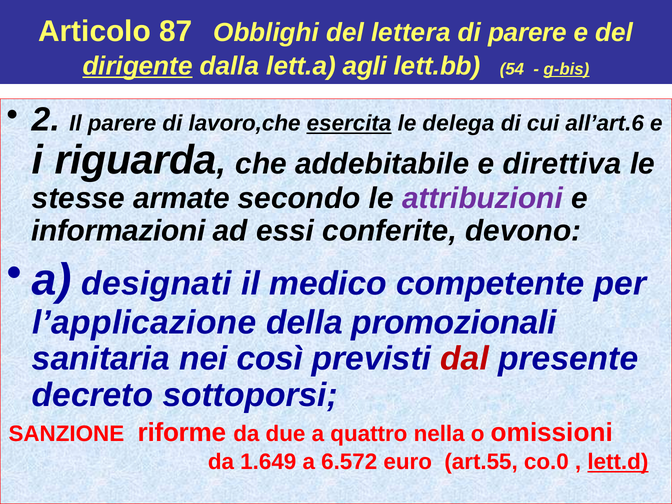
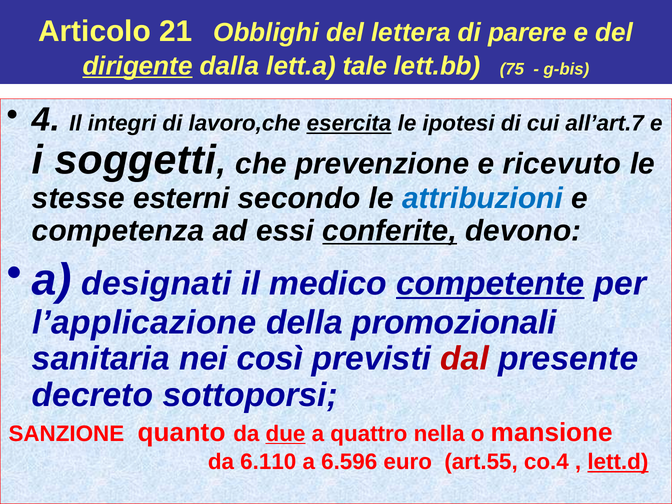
87: 87 -> 21
agli: agli -> tale
54: 54 -> 75
g-bis underline: present -> none
2: 2 -> 4
Il parere: parere -> integri
delega: delega -> ipotesi
all’art.6: all’art.6 -> all’art.7
riguarda: riguarda -> soggetti
addebitabile: addebitabile -> prevenzione
direttiva: direttiva -> ricevuto
armate: armate -> esterni
attribuzioni colour: purple -> blue
informazioni: informazioni -> competenza
conferite underline: none -> present
competente underline: none -> present
riforme: riforme -> quanto
due underline: none -> present
omissioni: omissioni -> mansione
1.649: 1.649 -> 6.110
6.572: 6.572 -> 6.596
co.0: co.0 -> co.4
